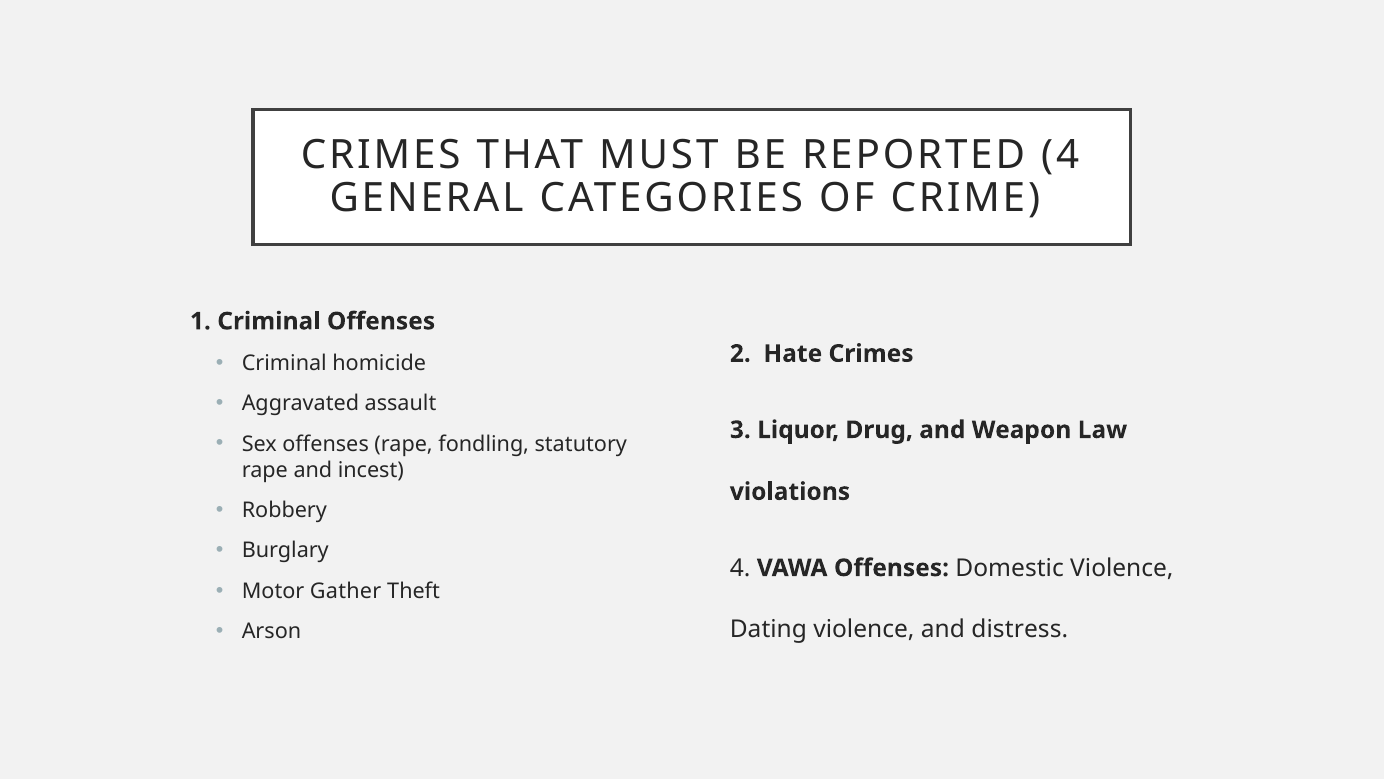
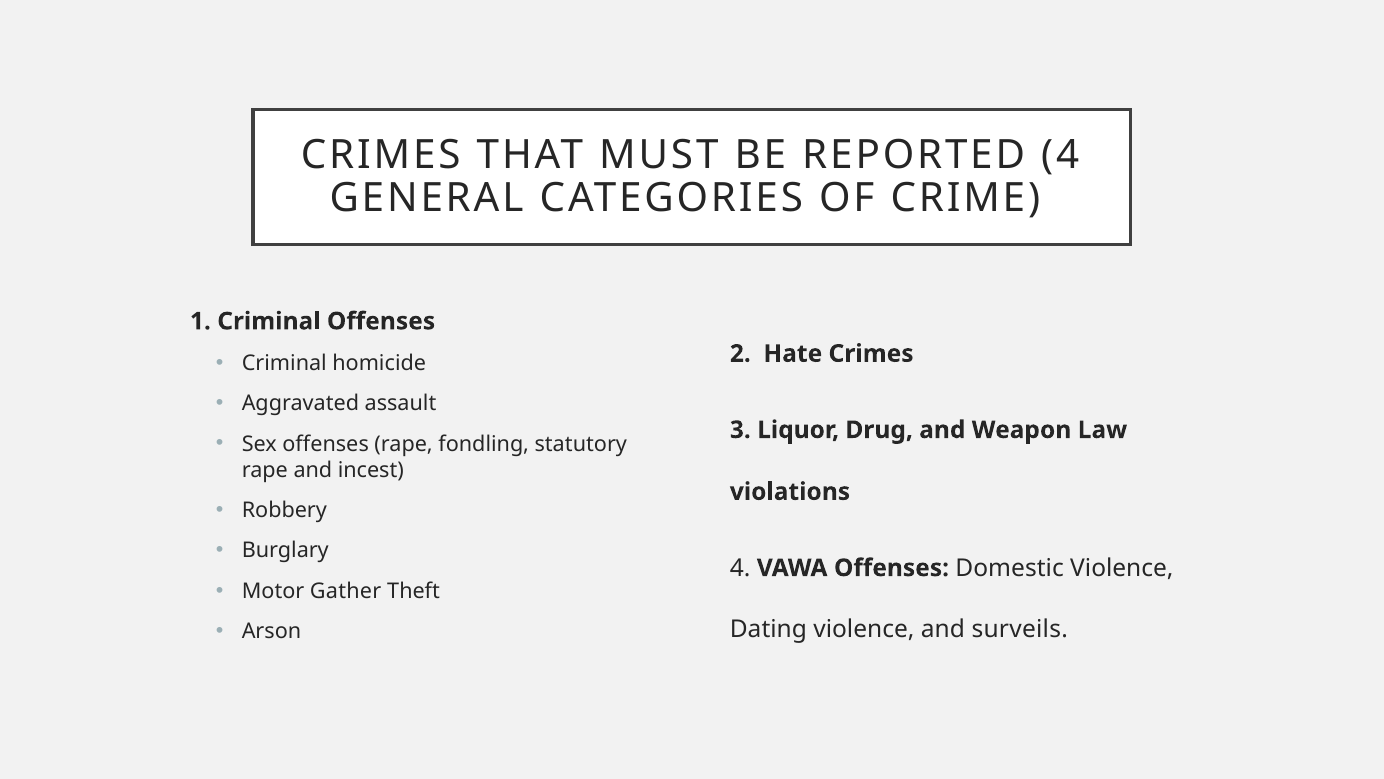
distress: distress -> surveils
